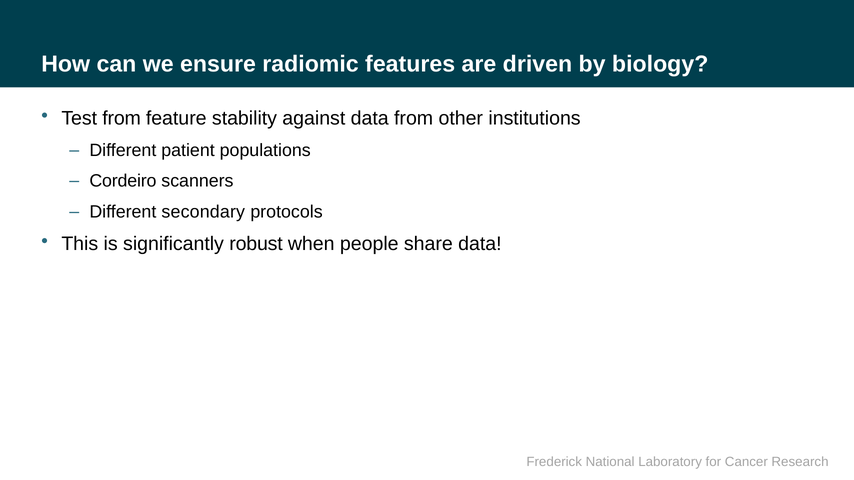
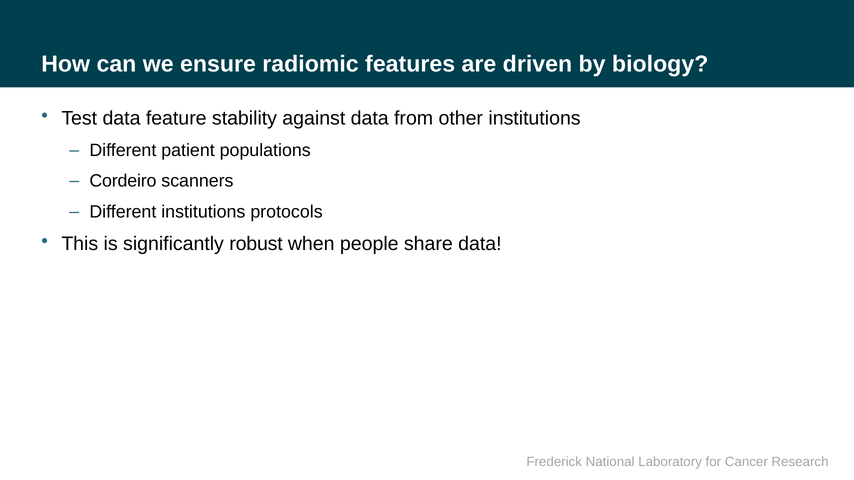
Test from: from -> data
Different secondary: secondary -> institutions
